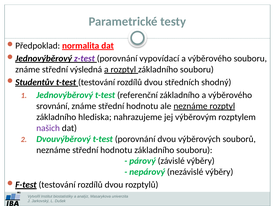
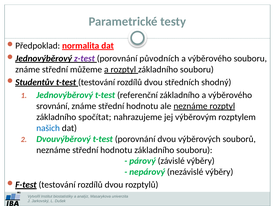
vypovídací: vypovídací -> původních
výsledná: výsledná -> můžeme
hlediska: hlediska -> spočítat
našich colour: purple -> blue
